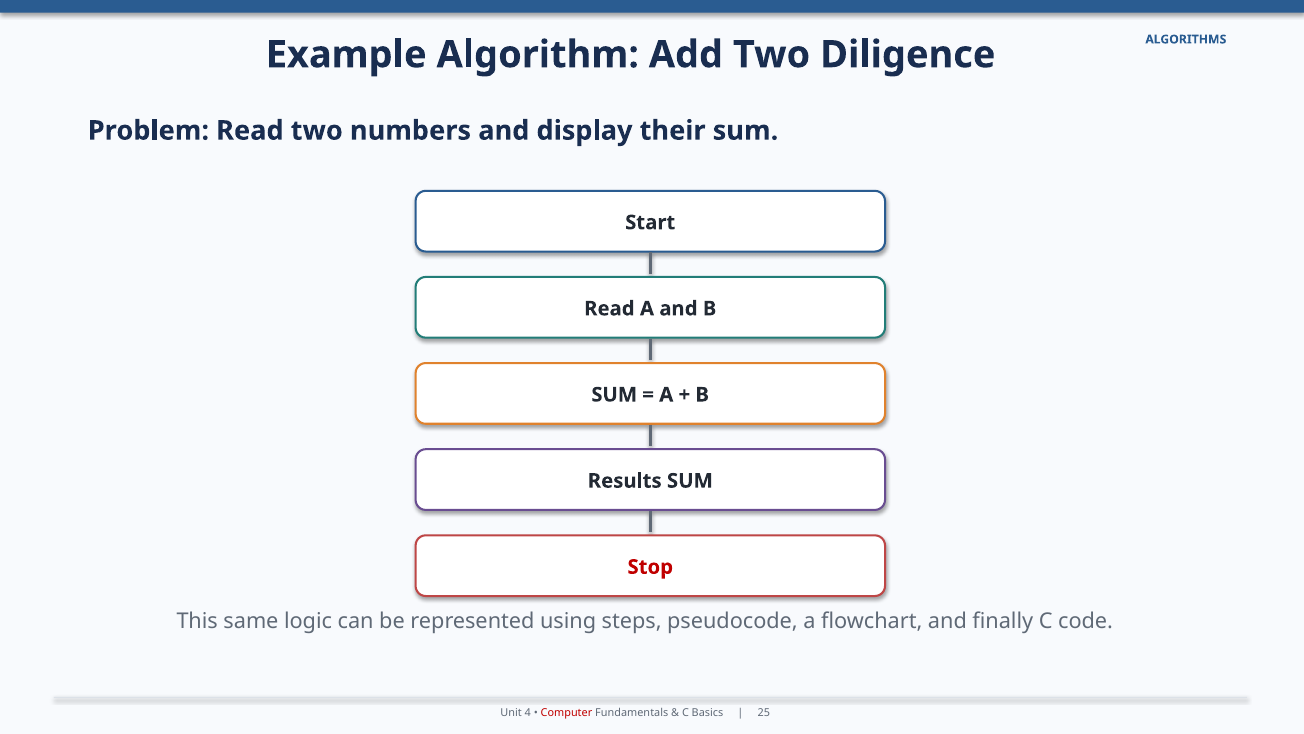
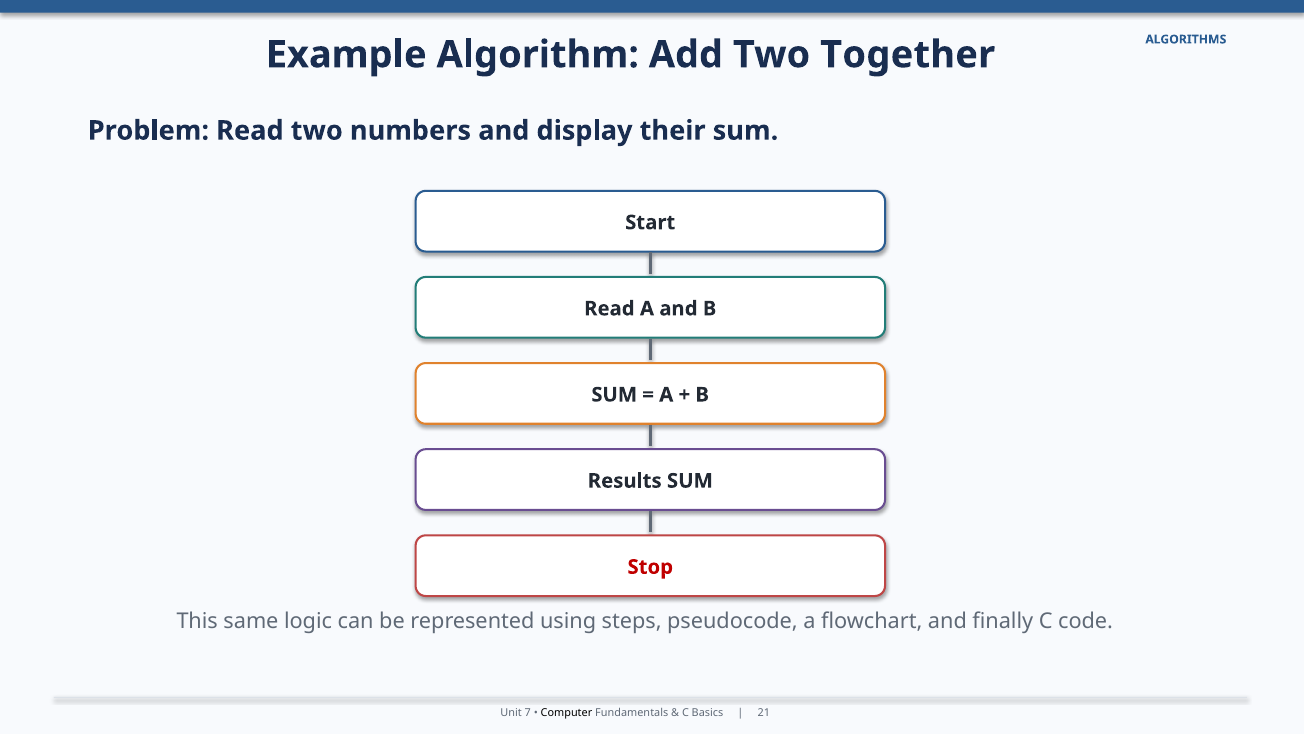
Diligence: Diligence -> Together
4: 4 -> 7
Computer colour: red -> black
25: 25 -> 21
